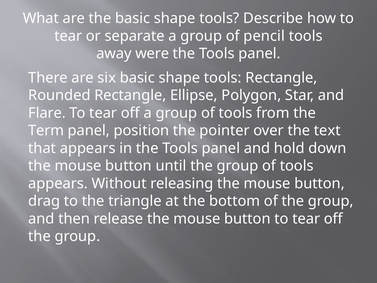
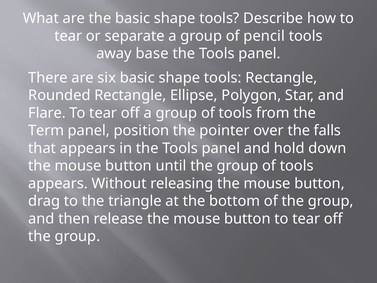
were: were -> base
text: text -> falls
